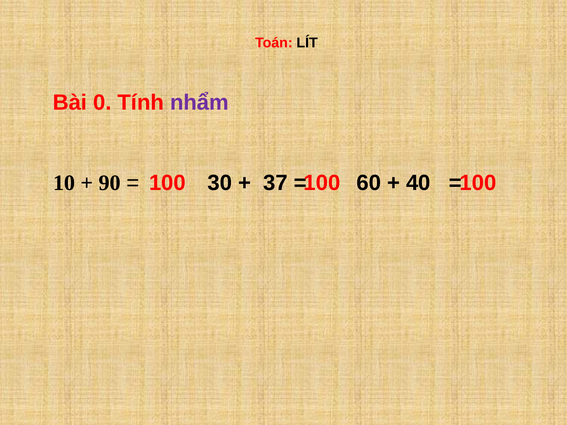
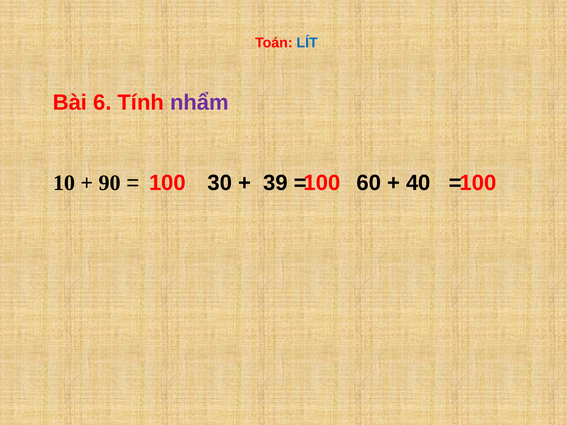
LÍT colour: black -> blue
0: 0 -> 6
37: 37 -> 39
